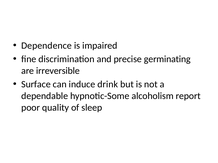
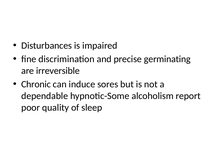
Dependence: Dependence -> Disturbances
Surface: Surface -> Chronic
drink: drink -> sores
